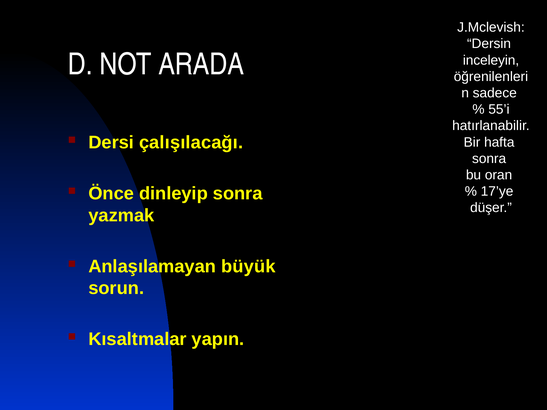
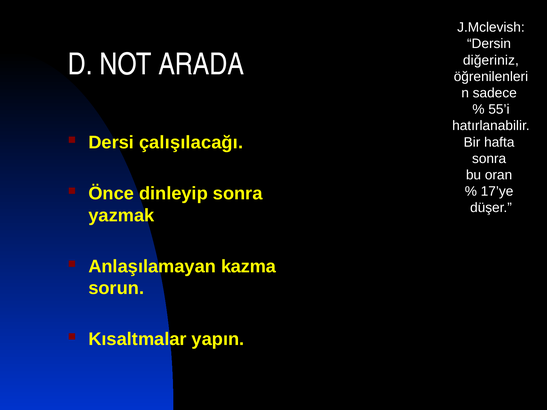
inceleyin: inceleyin -> diğeriniz
büyük: büyük -> kazma
